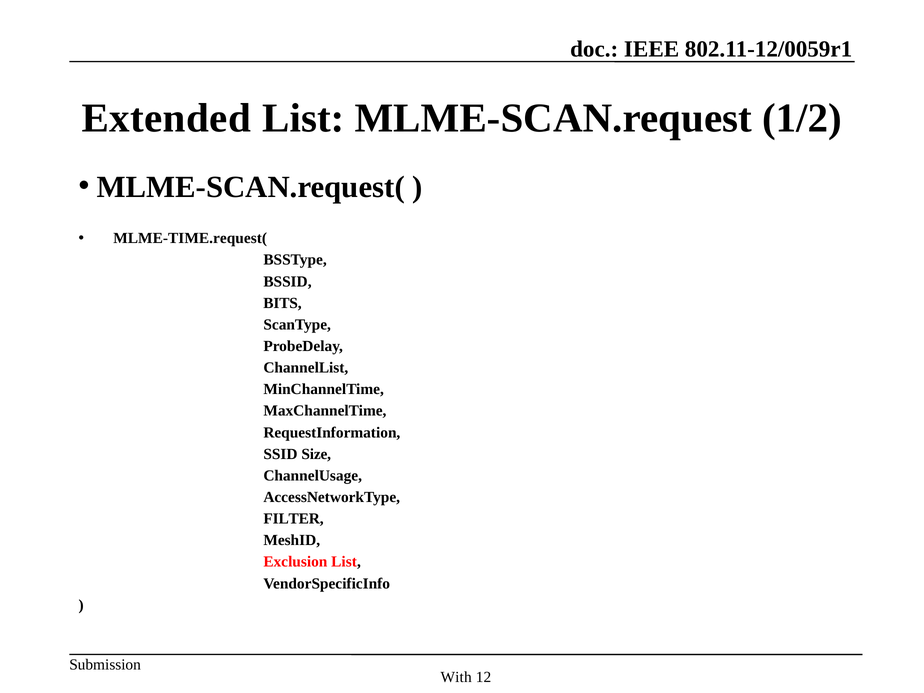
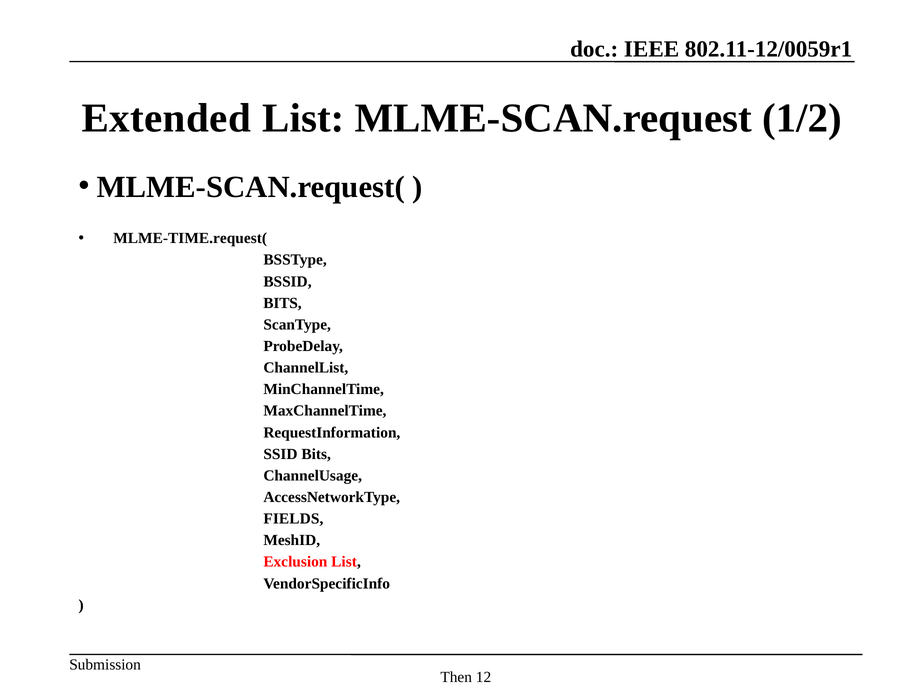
SSID Size: Size -> Bits
FILTER: FILTER -> FIELDS
With: With -> Then
